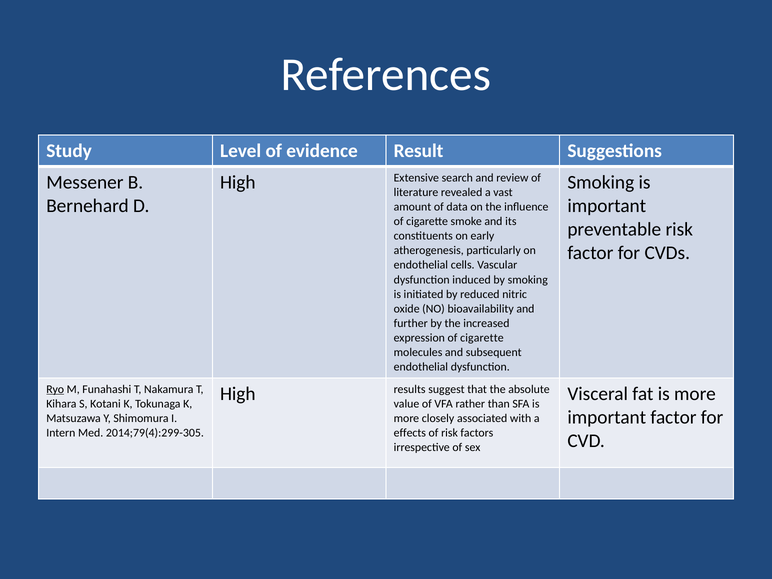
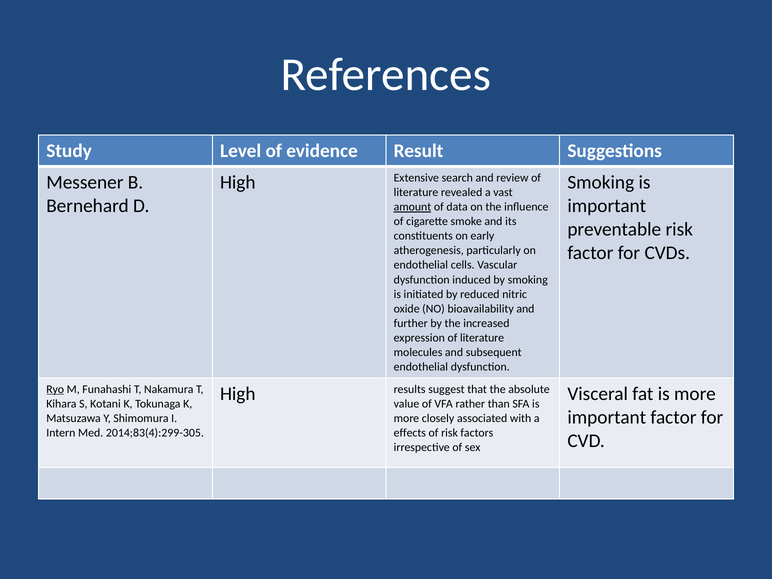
amount underline: none -> present
expression of cigarette: cigarette -> literature
2014;79(4):299-305: 2014;79(4):299-305 -> 2014;83(4):299-305
